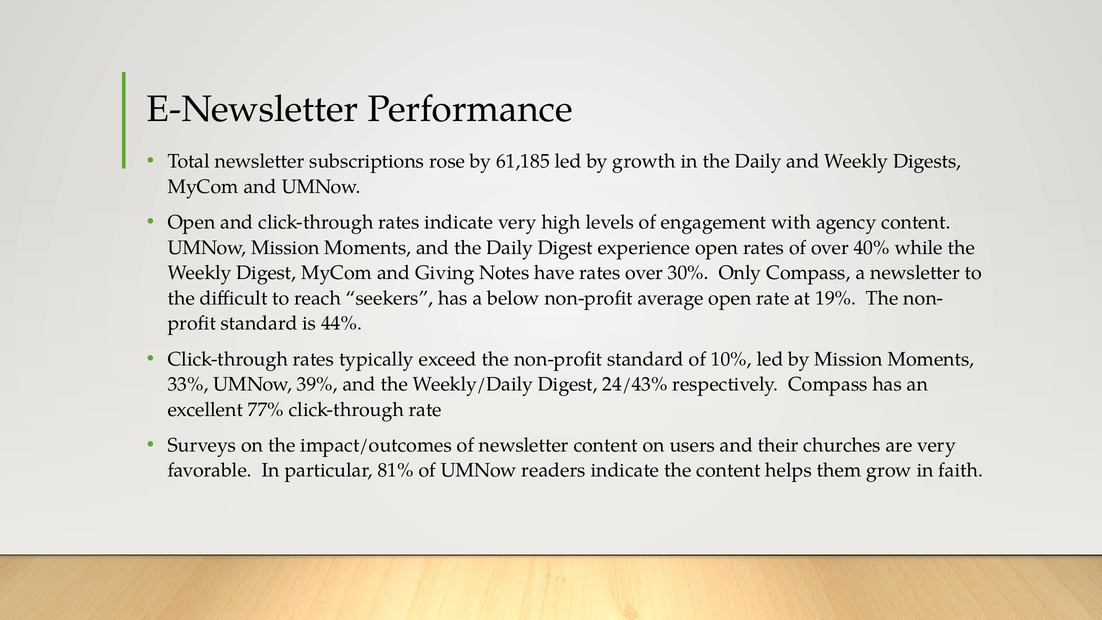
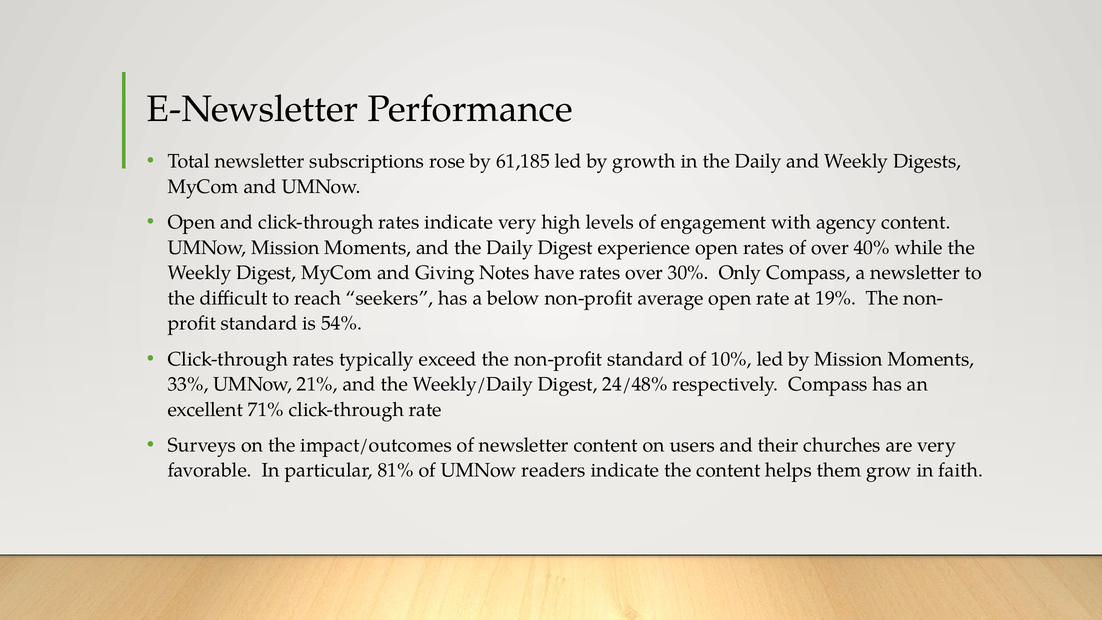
44%: 44% -> 54%
39%: 39% -> 21%
24/43%: 24/43% -> 24/48%
77%: 77% -> 71%
